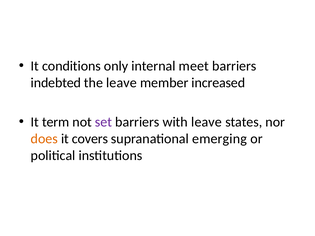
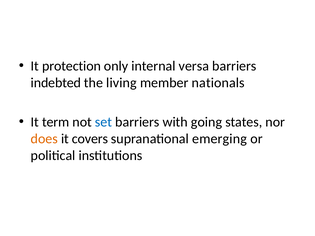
conditions: conditions -> protection
meet: meet -> versa
the leave: leave -> living
increased: increased -> nationals
set colour: purple -> blue
with leave: leave -> going
